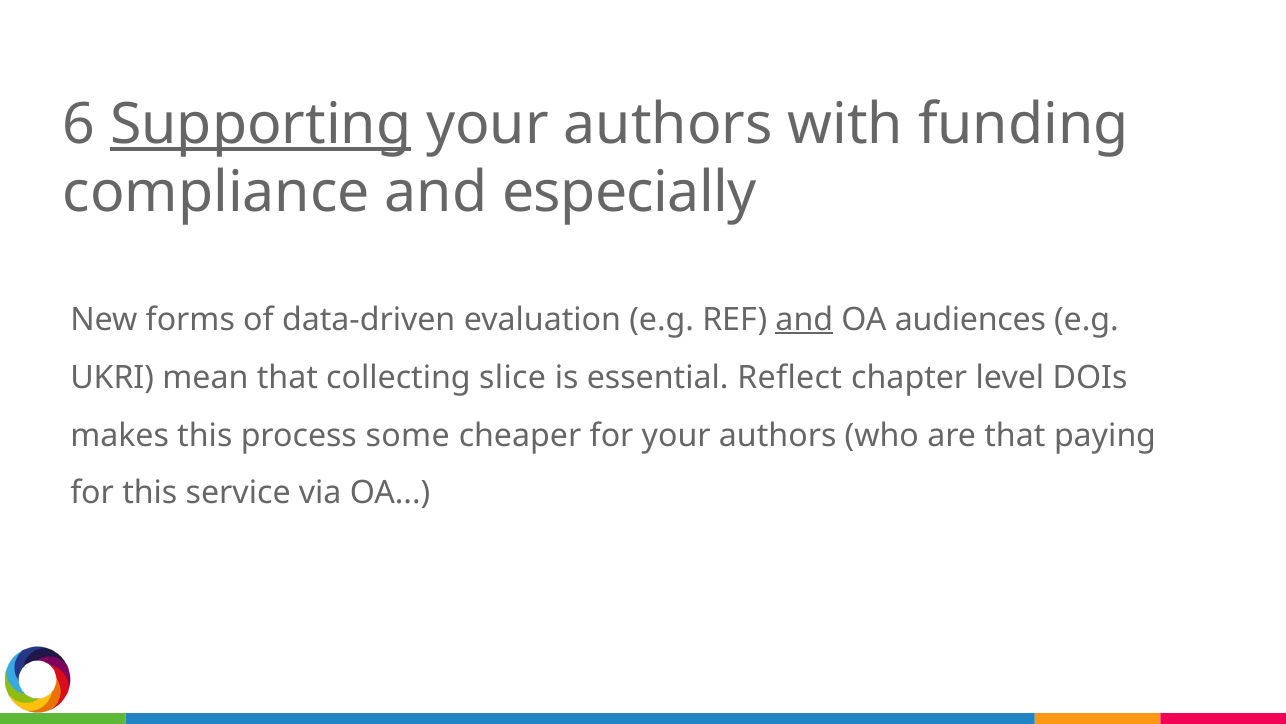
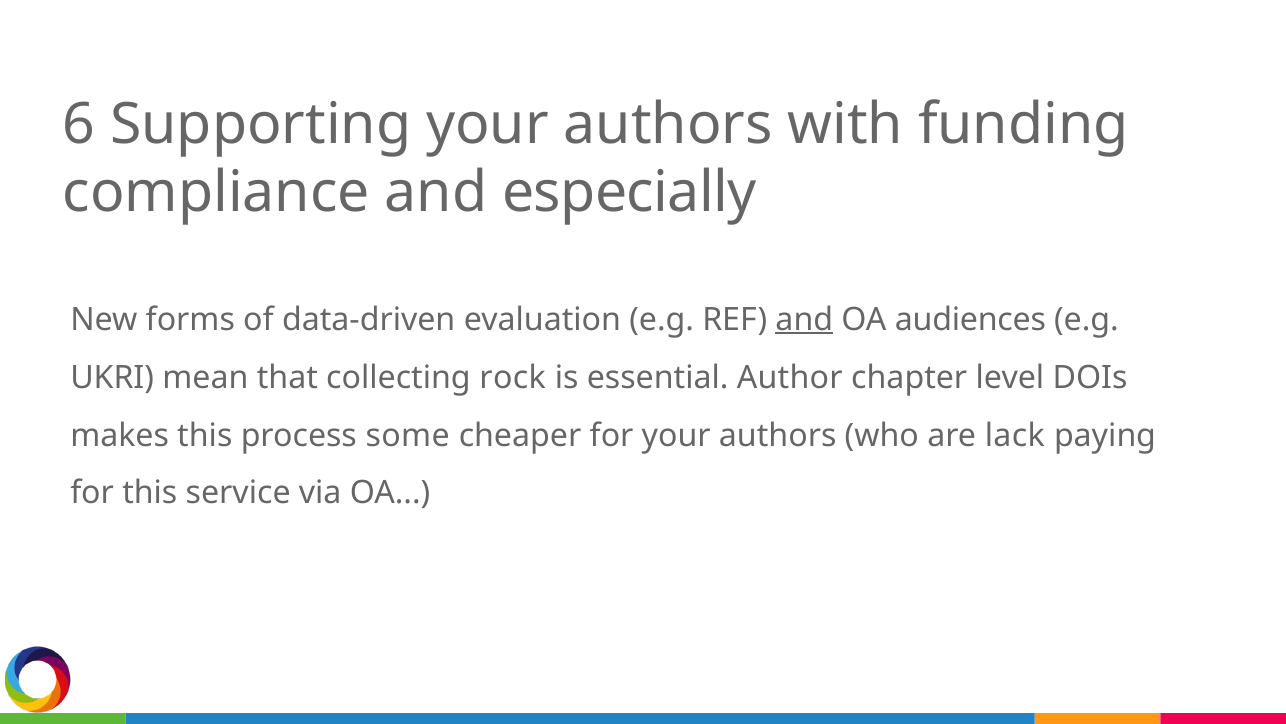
Supporting underline: present -> none
slice: slice -> rock
Reflect: Reflect -> Author
are that: that -> lack
